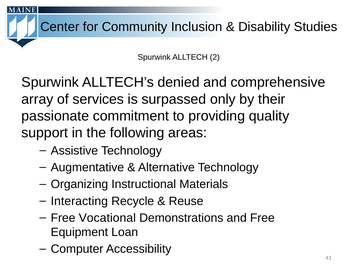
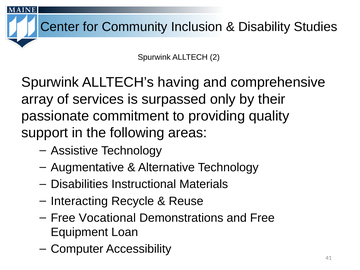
denied: denied -> having
Organizing: Organizing -> Disabilities
